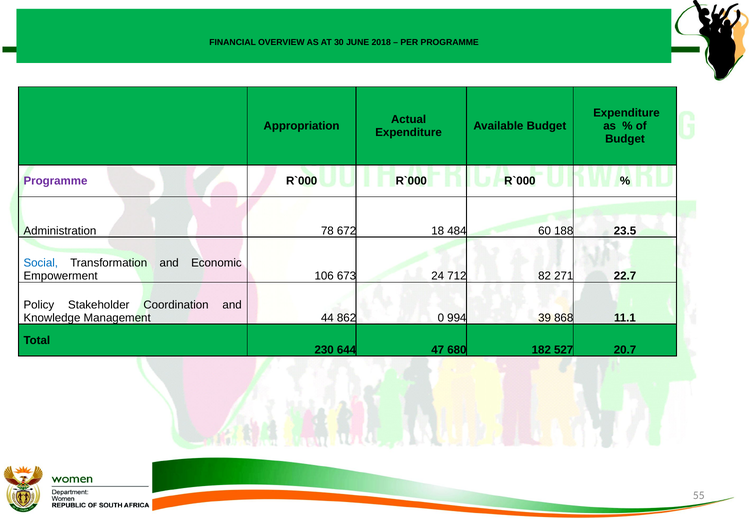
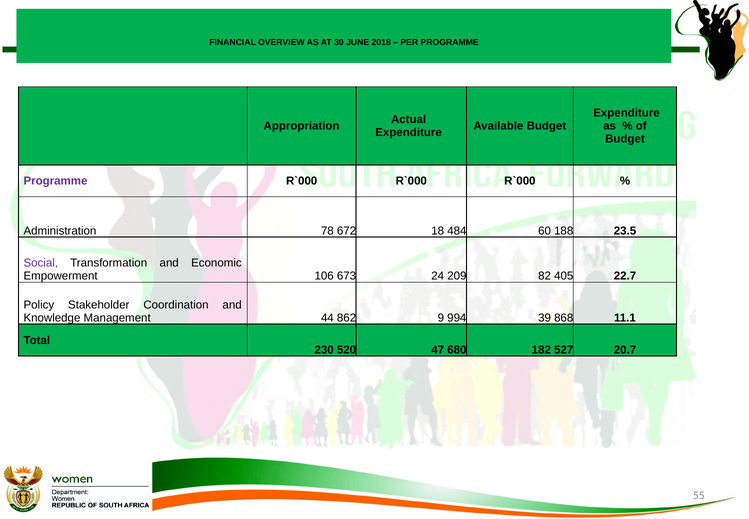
Social colour: blue -> purple
712: 712 -> 209
271: 271 -> 405
0: 0 -> 9
644: 644 -> 520
